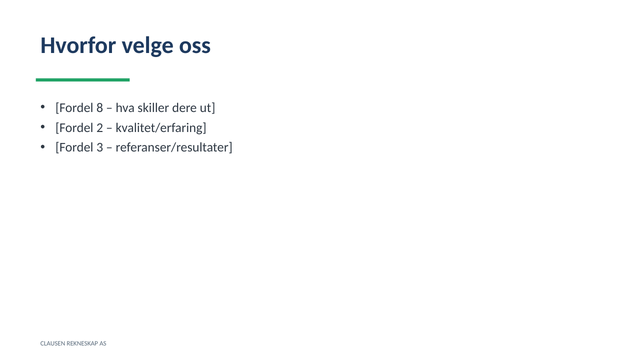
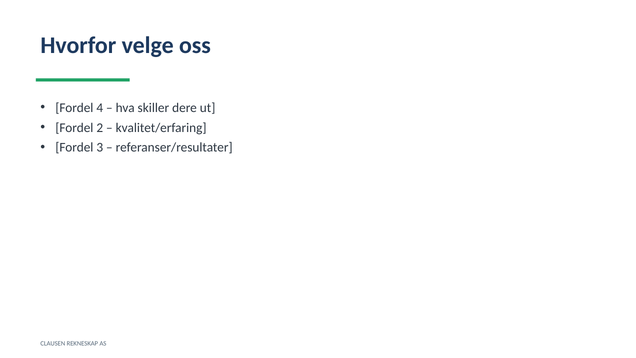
8: 8 -> 4
